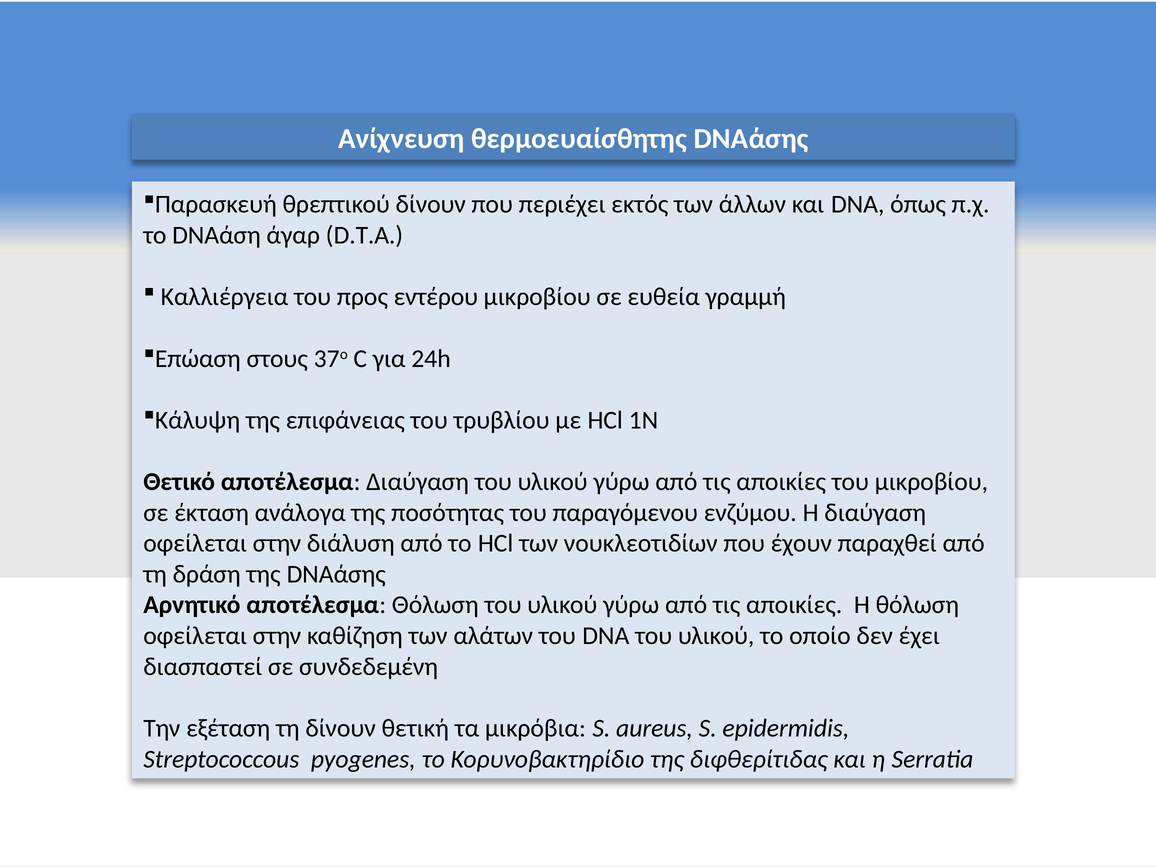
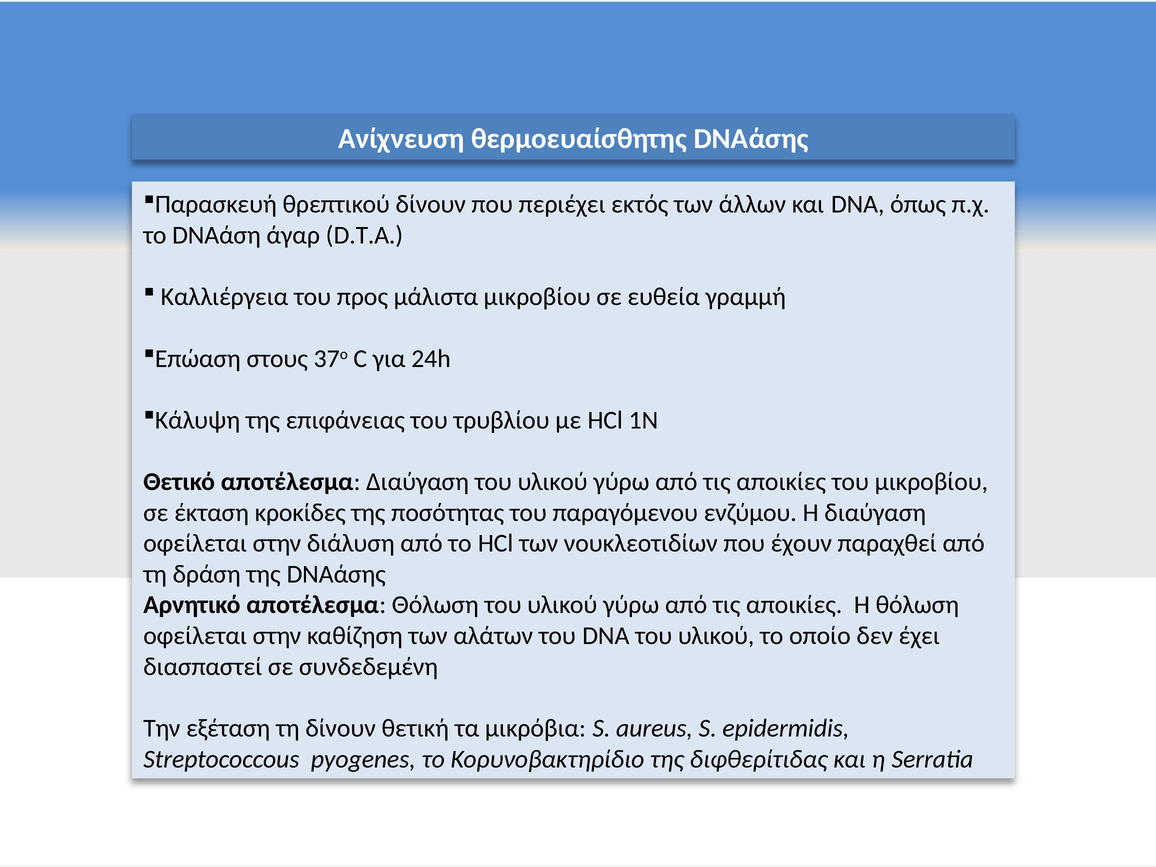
εντέρου: εντέρου -> μάλιστα
ανάλογα: ανάλογα -> κροκίδες
